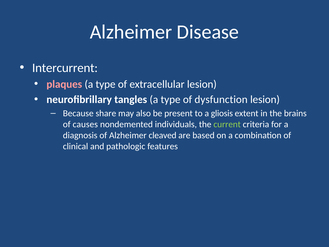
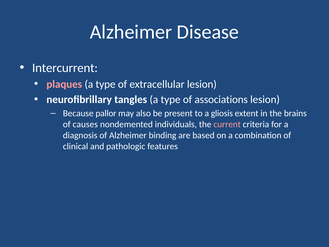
dysfunction: dysfunction -> associations
share: share -> pallor
current colour: light green -> pink
cleaved: cleaved -> binding
